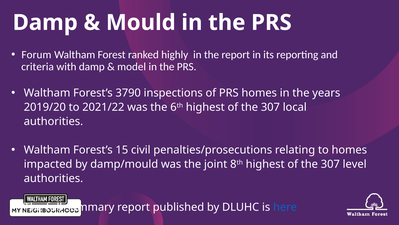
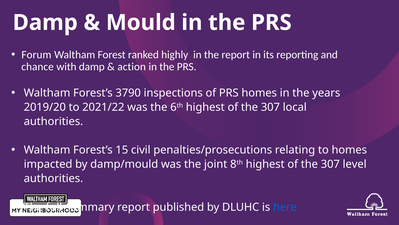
criteria: criteria -> chance
model: model -> action
